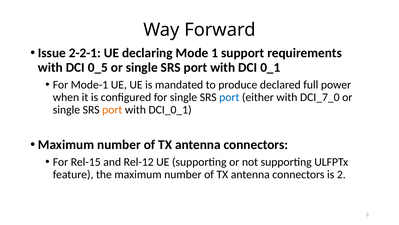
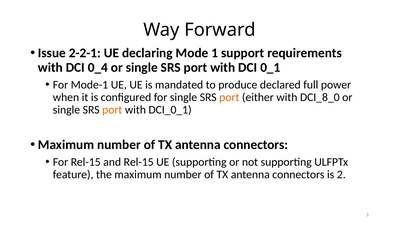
0_5: 0_5 -> 0_4
port at (229, 97) colour: blue -> orange
DCI_7_0: DCI_7_0 -> DCI_8_0
and Rel-12: Rel-12 -> Rel-15
